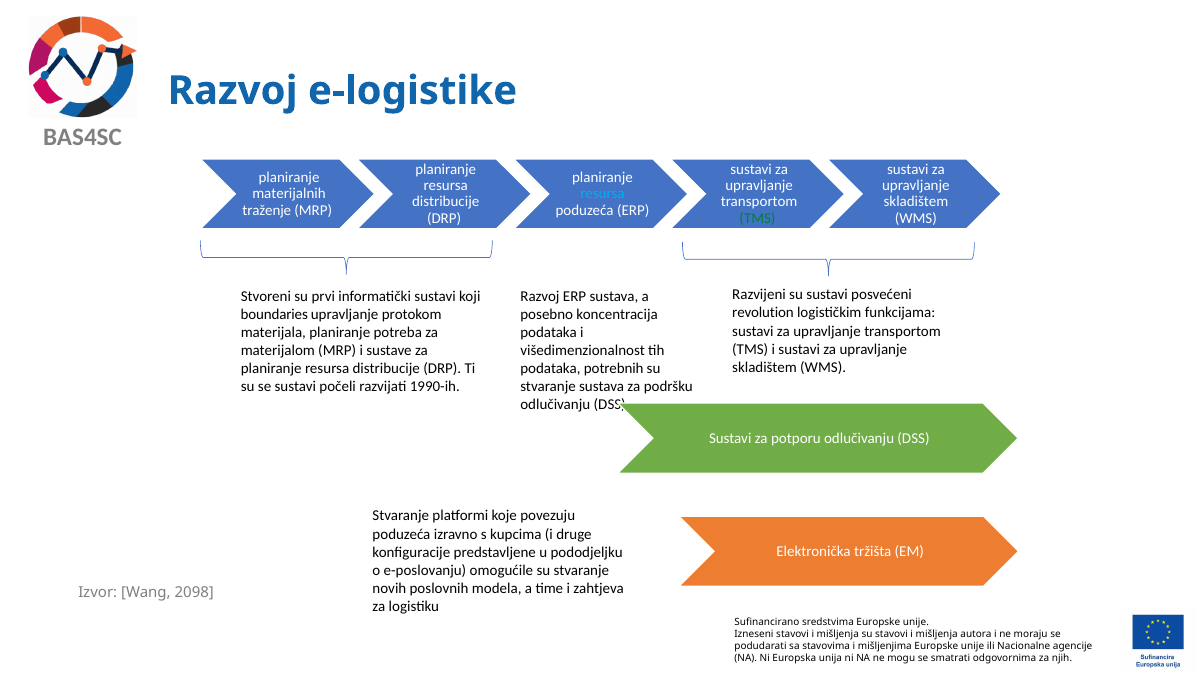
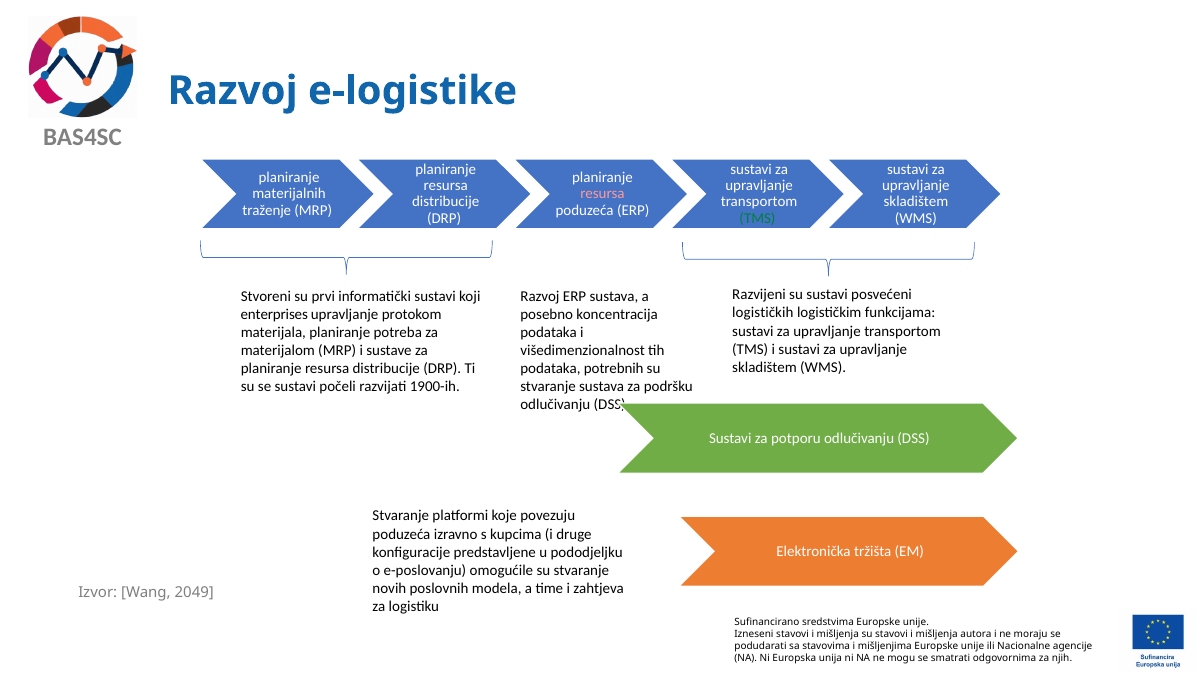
resursa at (602, 194) colour: light blue -> pink
revolution: revolution -> logističkih
boundaries: boundaries -> enterprises
1990-ih: 1990-ih -> 1900-ih
2098: 2098 -> 2049
